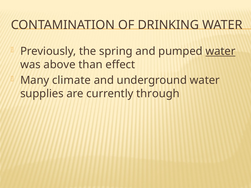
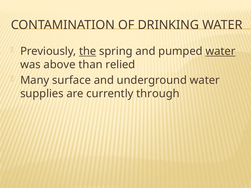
the underline: none -> present
effect: effect -> relied
climate: climate -> surface
